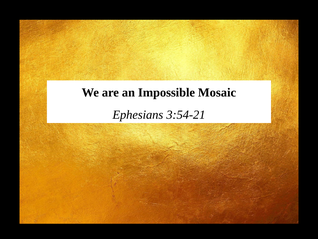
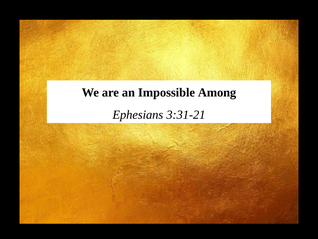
Mosaic: Mosaic -> Among
3:54-21: 3:54-21 -> 3:31-21
